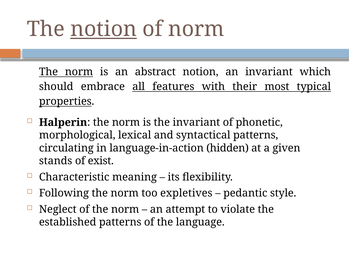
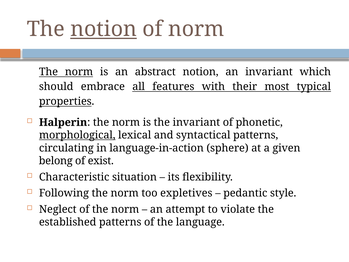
morphological underline: none -> present
hidden: hidden -> sphere
stands: stands -> belong
meaning: meaning -> situation
